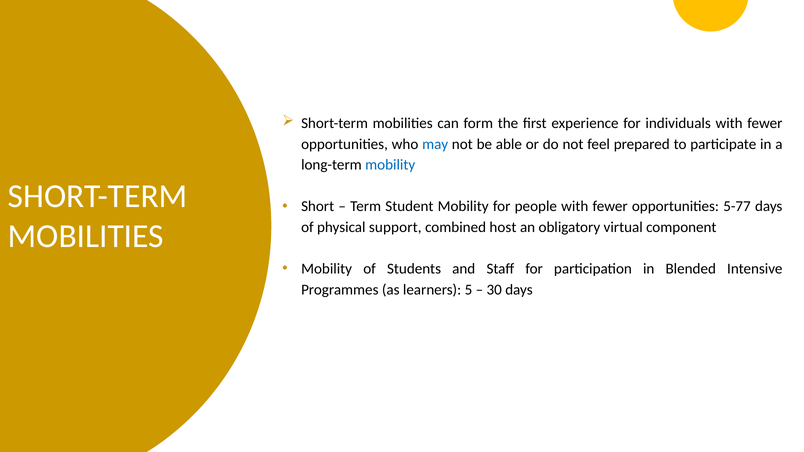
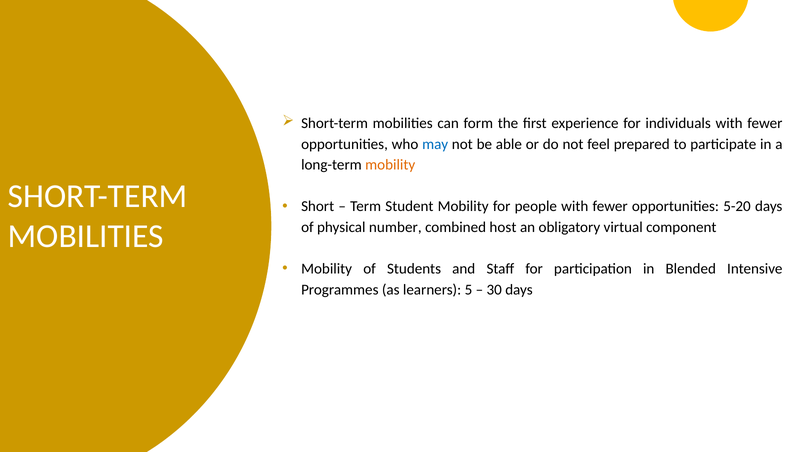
mobility at (390, 165) colour: blue -> orange
5-77: 5-77 -> 5-20
support: support -> number
